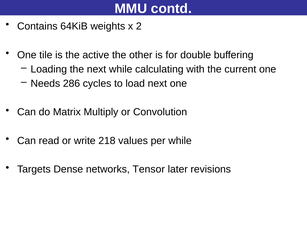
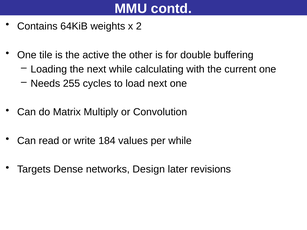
286: 286 -> 255
218: 218 -> 184
Tensor: Tensor -> Design
